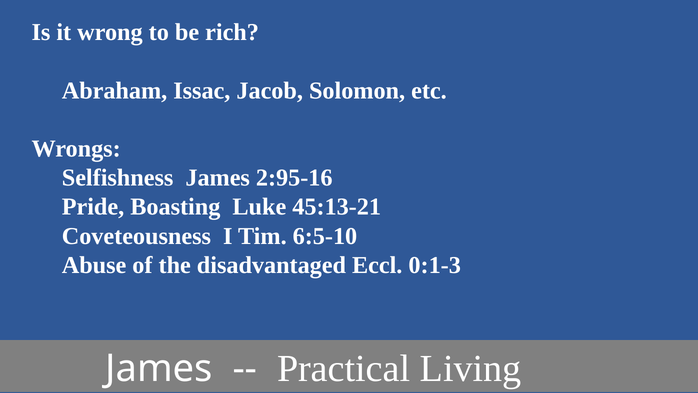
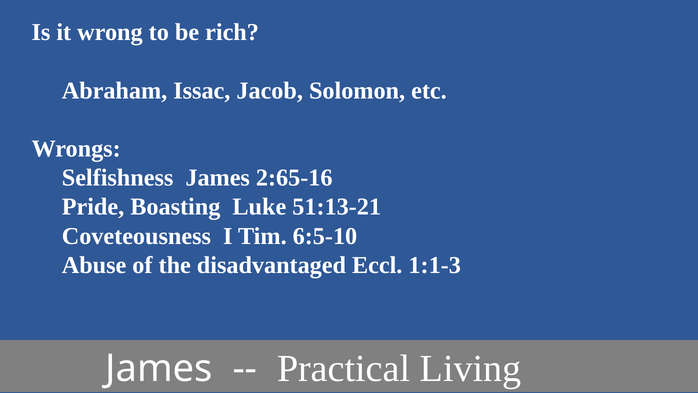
2:95-16: 2:95-16 -> 2:65-16
45:13-21: 45:13-21 -> 51:13-21
0:1-3: 0:1-3 -> 1:1-3
